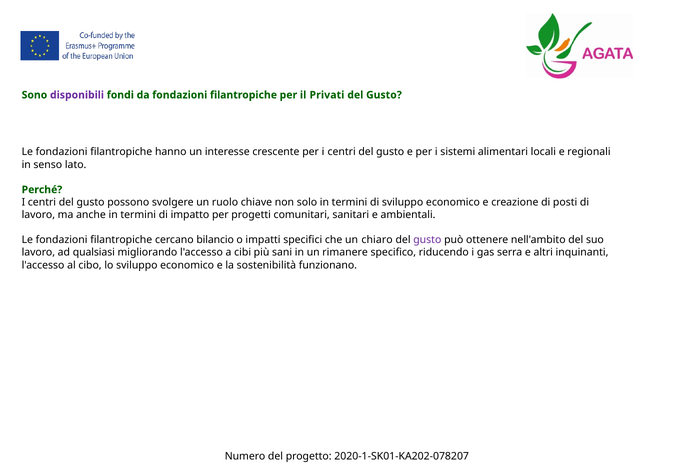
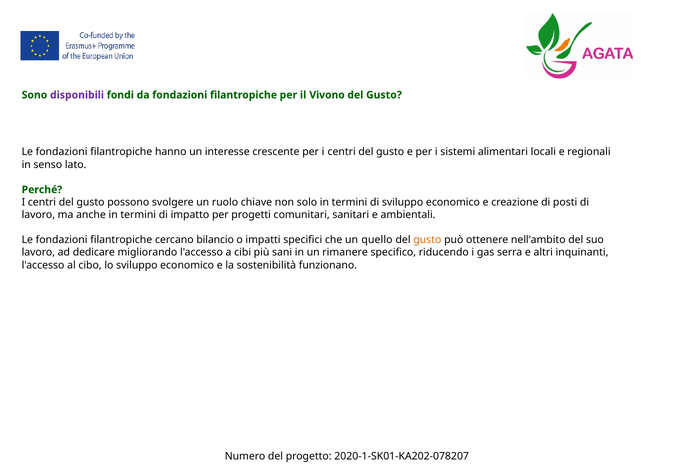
Privati: Privati -> Vivono
chiaro: chiaro -> quello
gusto at (427, 240) colour: purple -> orange
qualsiasi: qualsiasi -> dedicare
